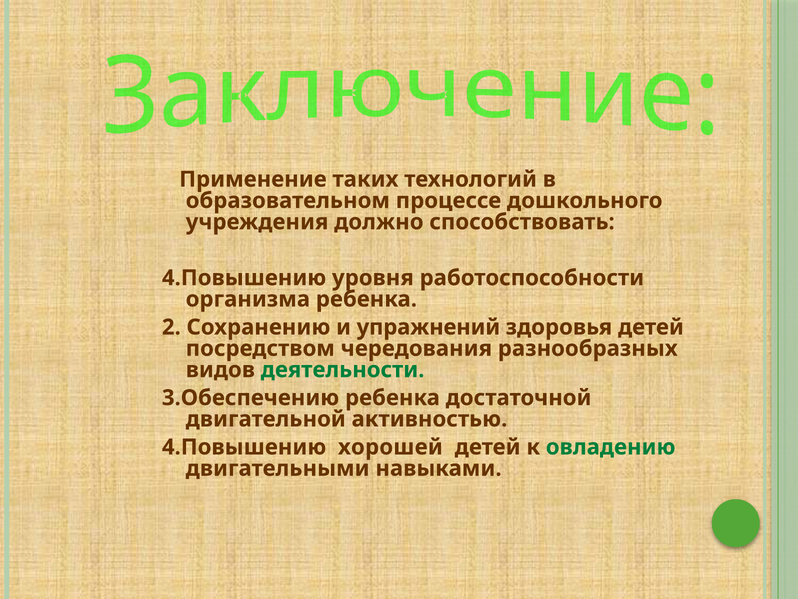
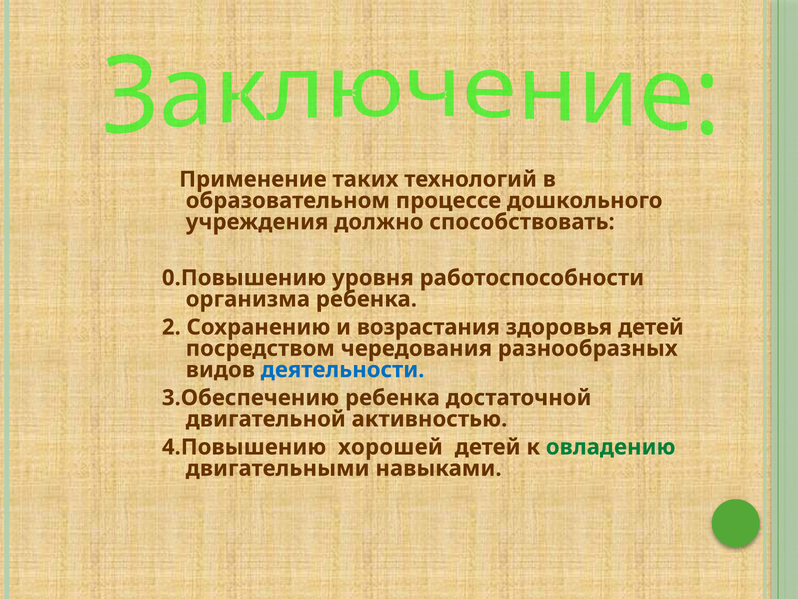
4.Повышению at (244, 278): 4.Повышению -> 0.Повышению
упражнений: упражнений -> возрастания
деятельности colour: green -> blue
